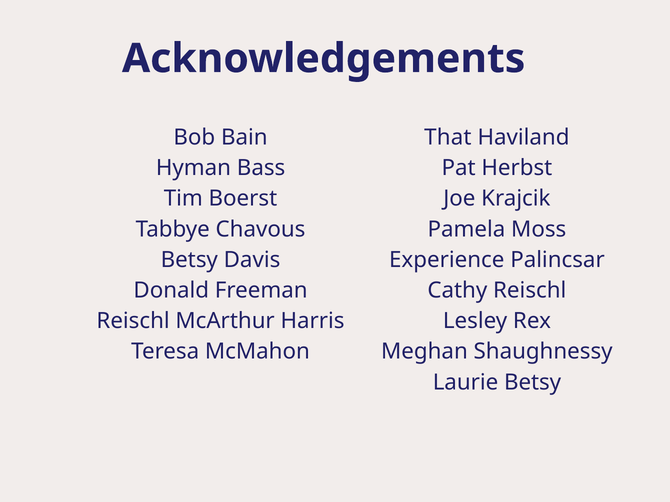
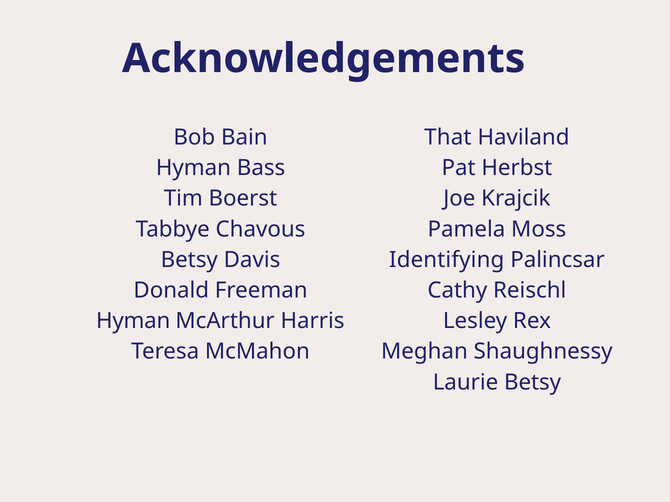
Experience: Experience -> Identifying
Reischl at (133, 321): Reischl -> Hyman
